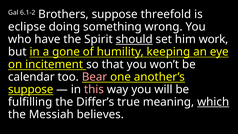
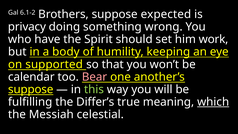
threefold: threefold -> expected
eclipse: eclipse -> privacy
should underline: present -> none
gone: gone -> body
incitement: incitement -> supported
this colour: pink -> light green
believes: believes -> celestial
